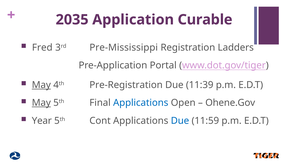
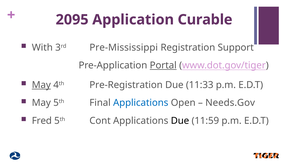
2035: 2035 -> 2095
Fred: Fred -> With
Ladders: Ladders -> Support
Portal underline: none -> present
11:39: 11:39 -> 11:33
May at (41, 103) underline: present -> none
Ohene.Gov: Ohene.Gov -> Needs.Gov
Year: Year -> Fred
Due at (180, 121) colour: blue -> black
